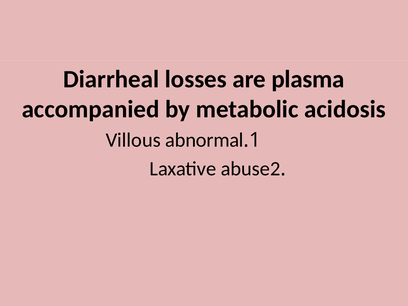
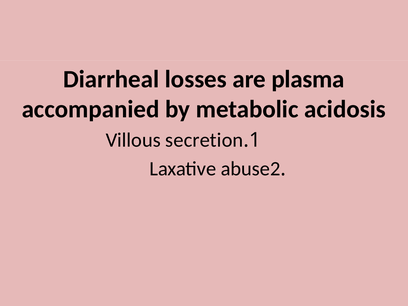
abnormal: abnormal -> secretion
